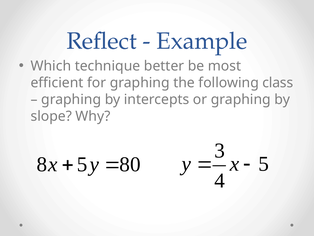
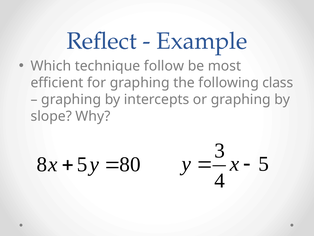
better: better -> follow
